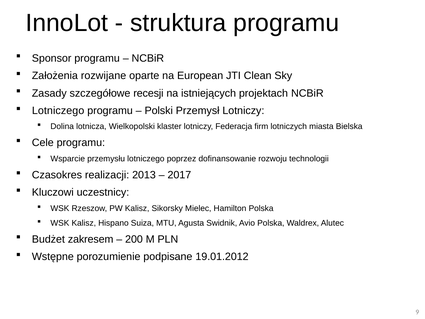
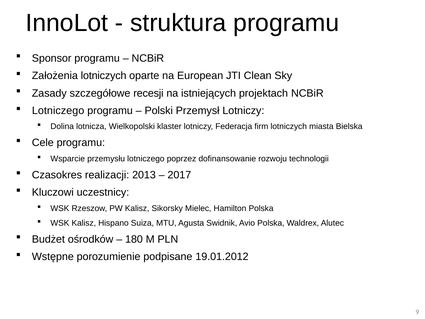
Założenia rozwijane: rozwijane -> lotniczych
zakresem: zakresem -> ośrodków
200: 200 -> 180
